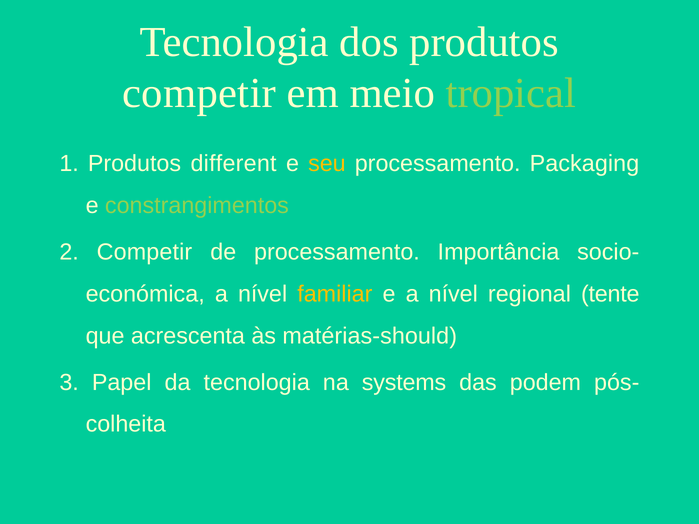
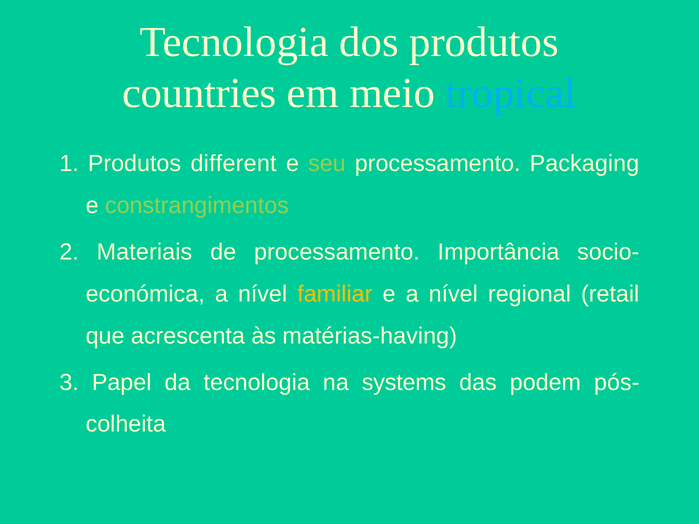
competir at (199, 93): competir -> countries
tropical colour: light green -> light blue
seu colour: yellow -> light green
2 Competir: Competir -> Materiais
tente: tente -> retail
matérias-should: matérias-should -> matérias-having
